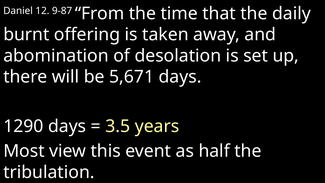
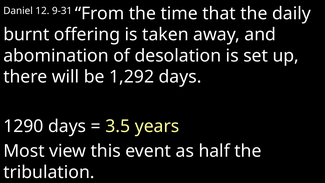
9-87: 9-87 -> 9-31
5,671: 5,671 -> 1,292
